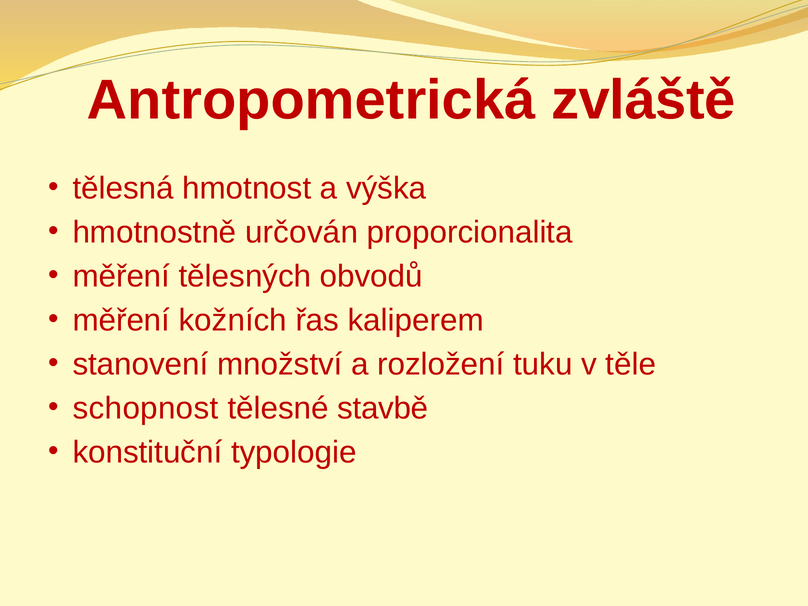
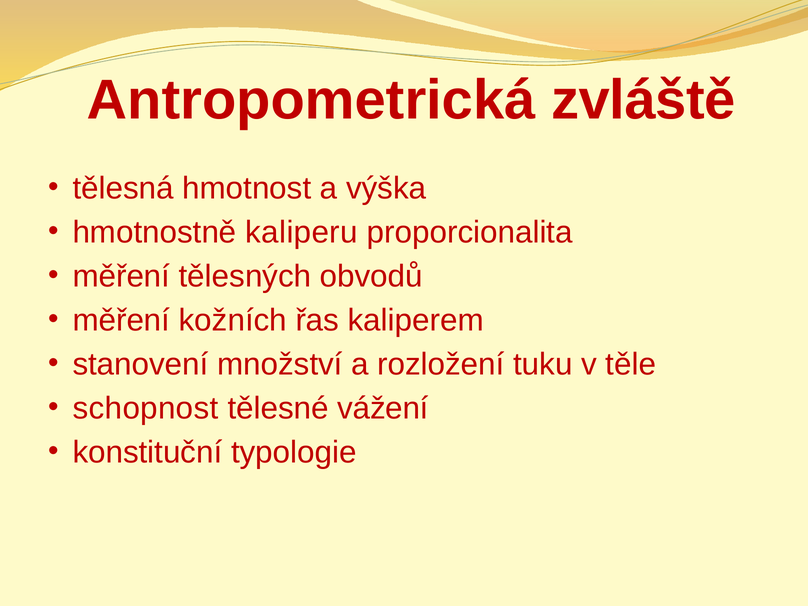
určován: určován -> kaliperu
stavbě: stavbě -> vážení
